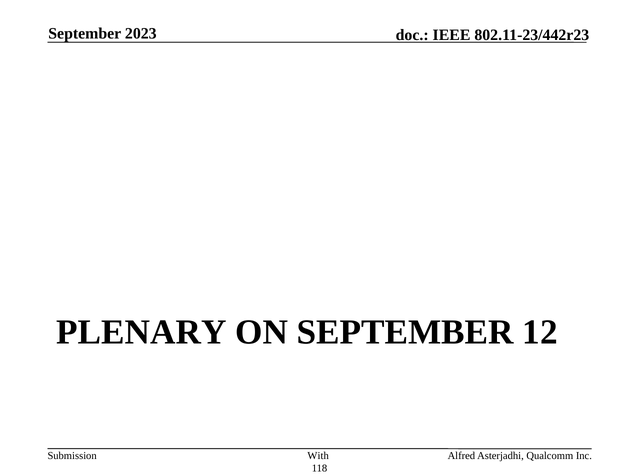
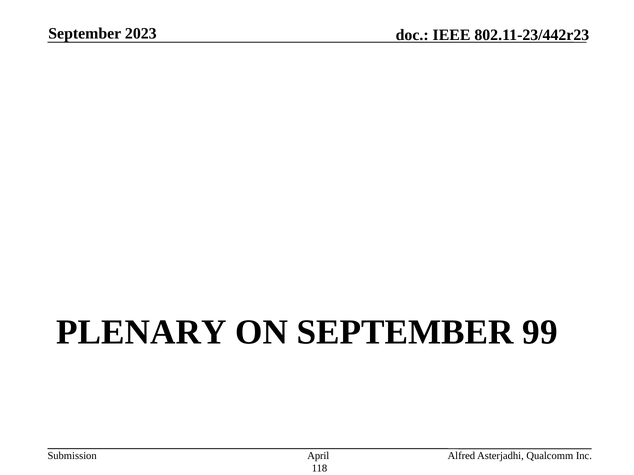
12: 12 -> 99
With: With -> April
